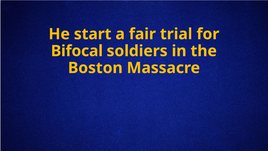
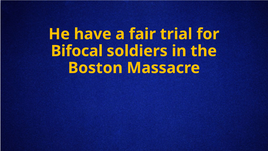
start: start -> have
